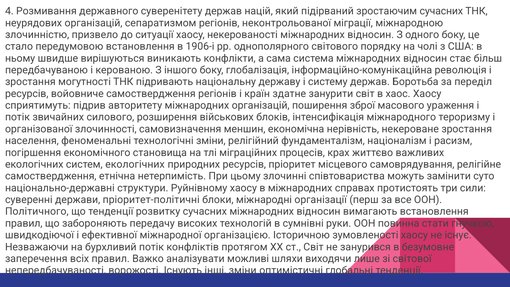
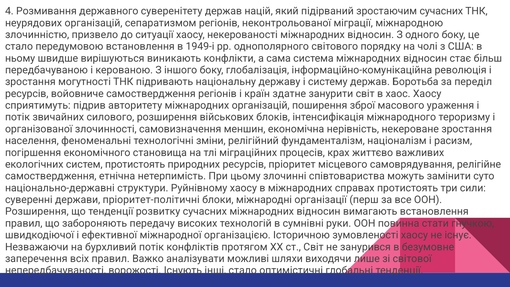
1906-і: 1906-і -> 1949-і
систем екологічних: екологічних -> протистоять
Політичного at (37, 211): Політичного -> Розширення
інші зміни: зміни -> стало
